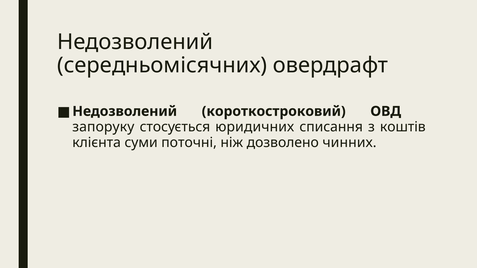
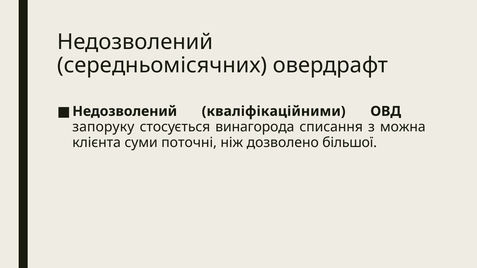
короткостроковий: короткостроковий -> кваліфікаційними
юридичних: юридичних -> винагорода
коштів: коштів -> можна
чинних: чинних -> більшої
